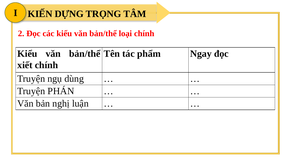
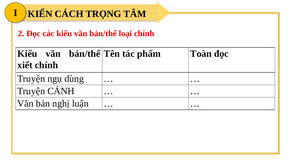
DỰNG: DỰNG -> CÁCH
Ngay: Ngay -> Toàn
PHÁN: PHÁN -> CÁNH
